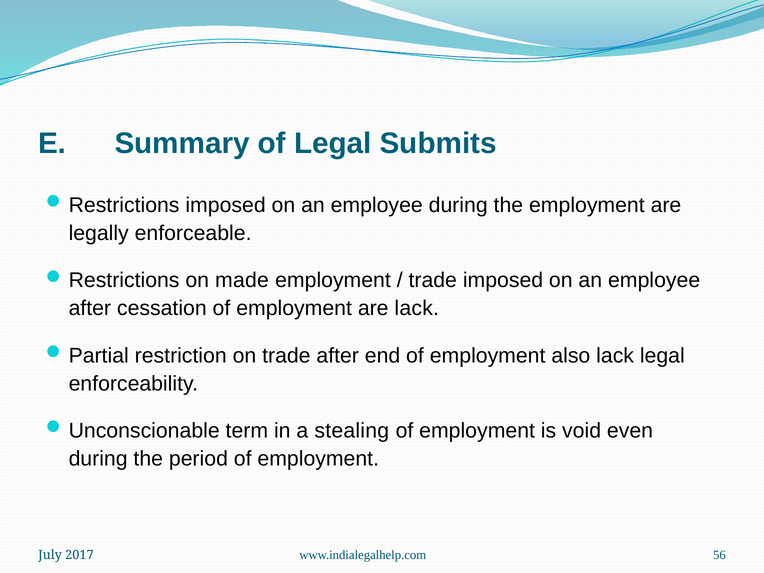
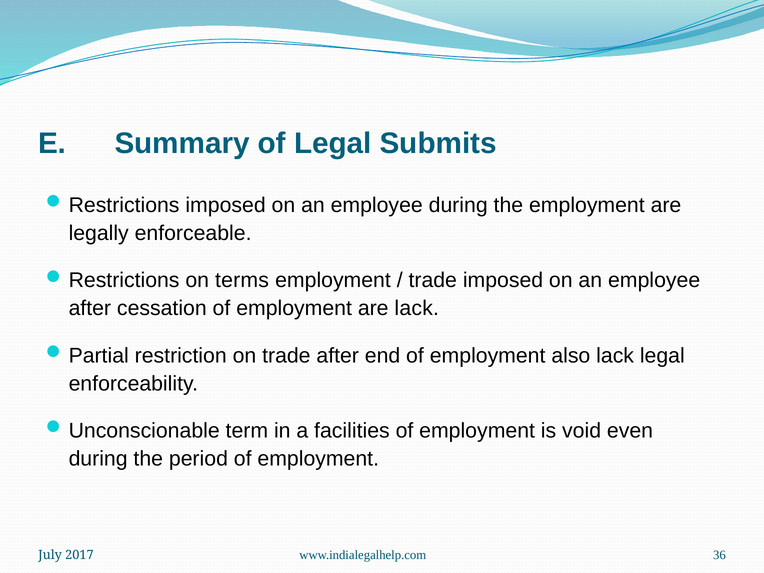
made: made -> terms
stealing: stealing -> facilities
56: 56 -> 36
